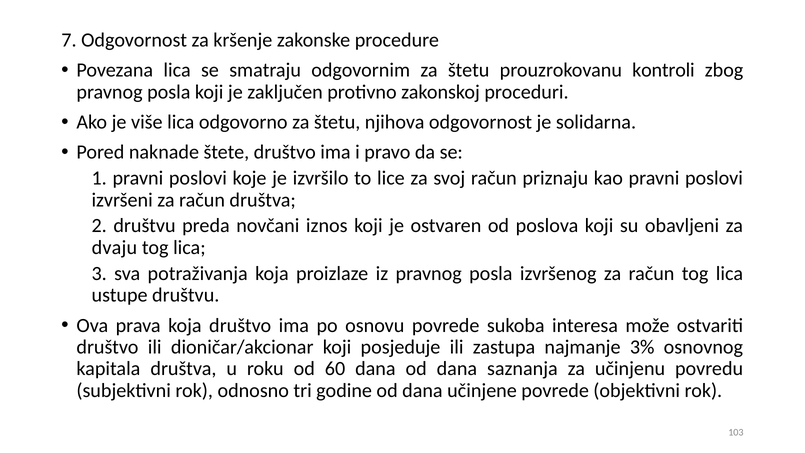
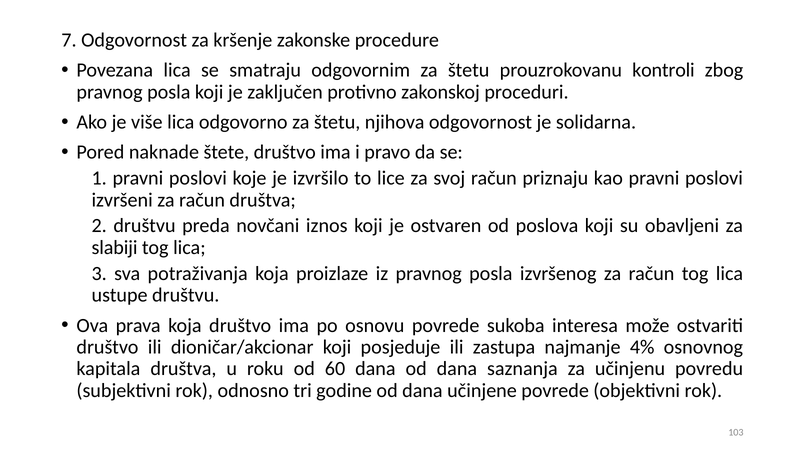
dvaju: dvaju -> slabiji
3%: 3% -> 4%
